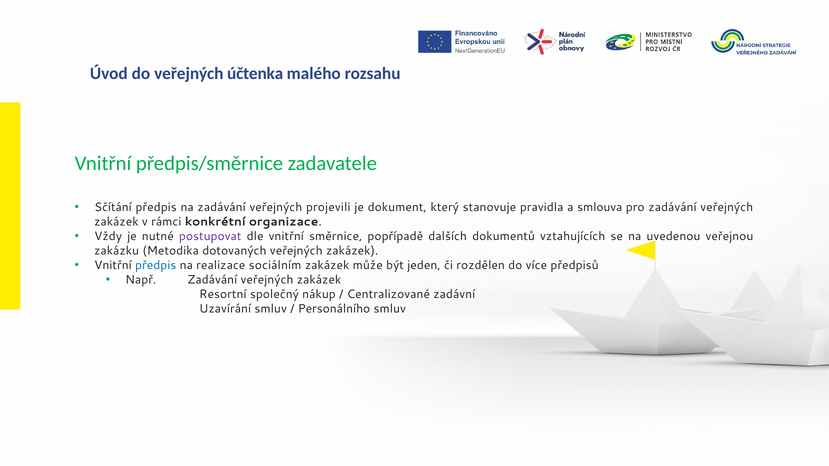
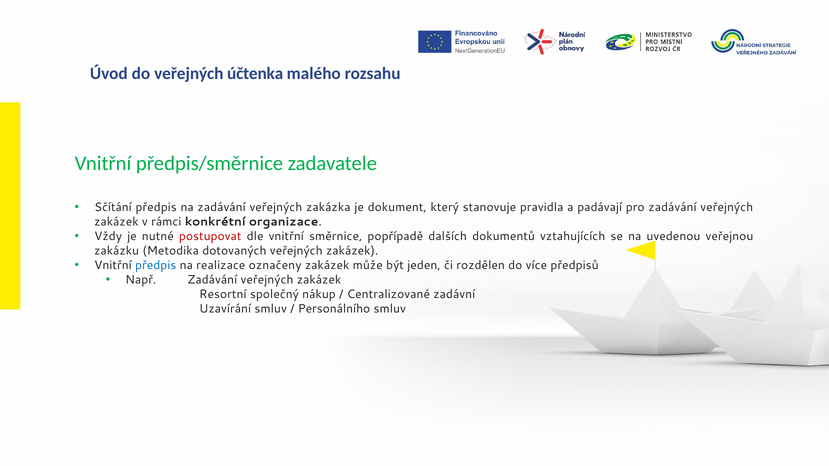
projevili: projevili -> zakázka
smlouva: smlouva -> padávají
postupovat colour: purple -> red
sociálním: sociálním -> označeny
